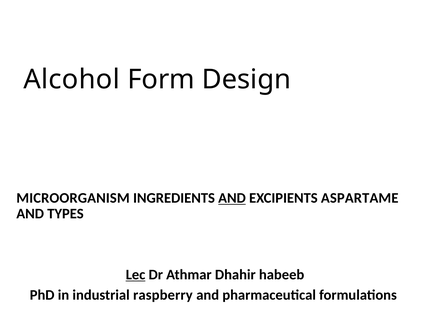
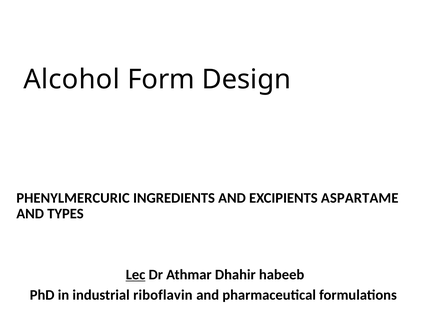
MICROORGANISM: MICROORGANISM -> PHENYLMERCURIC
AND at (232, 198) underline: present -> none
raspberry: raspberry -> riboflavin
